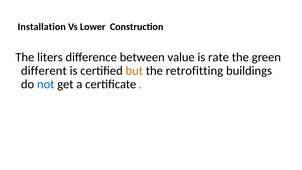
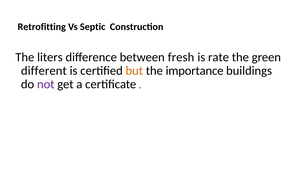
Installation: Installation -> Retrofitting
Lower: Lower -> Septic
value: value -> fresh
retrofitting: retrofitting -> importance
not colour: blue -> purple
